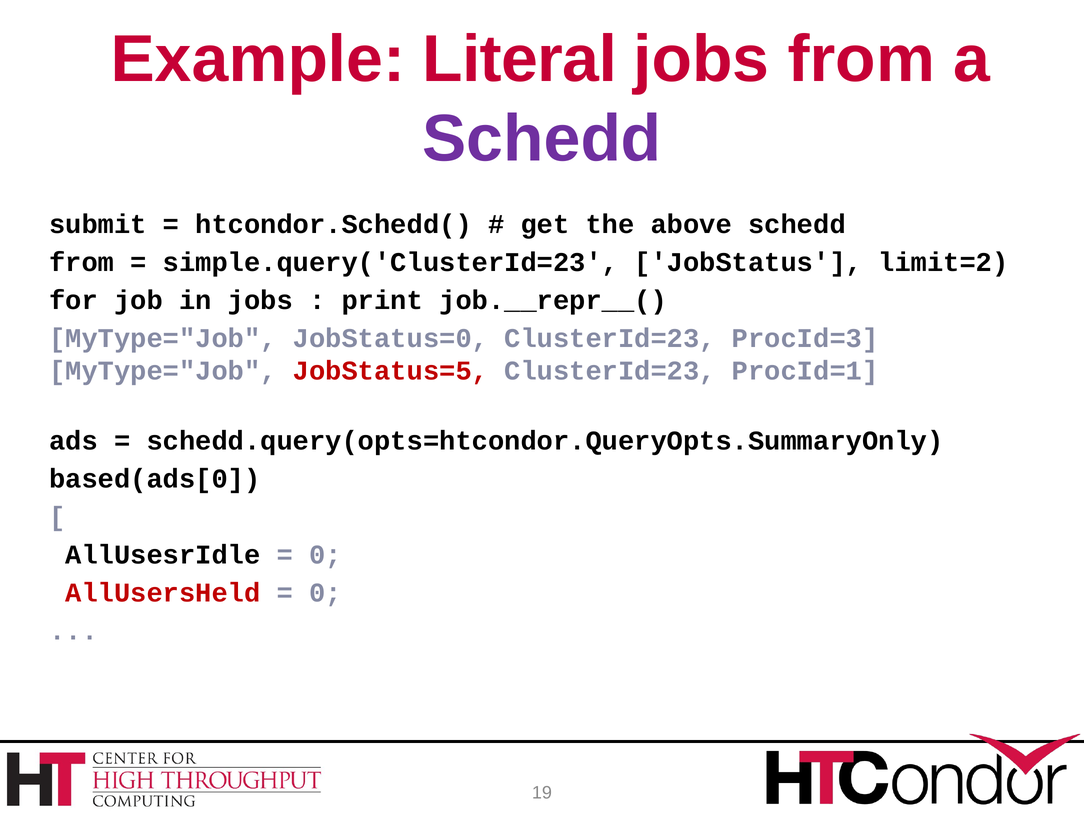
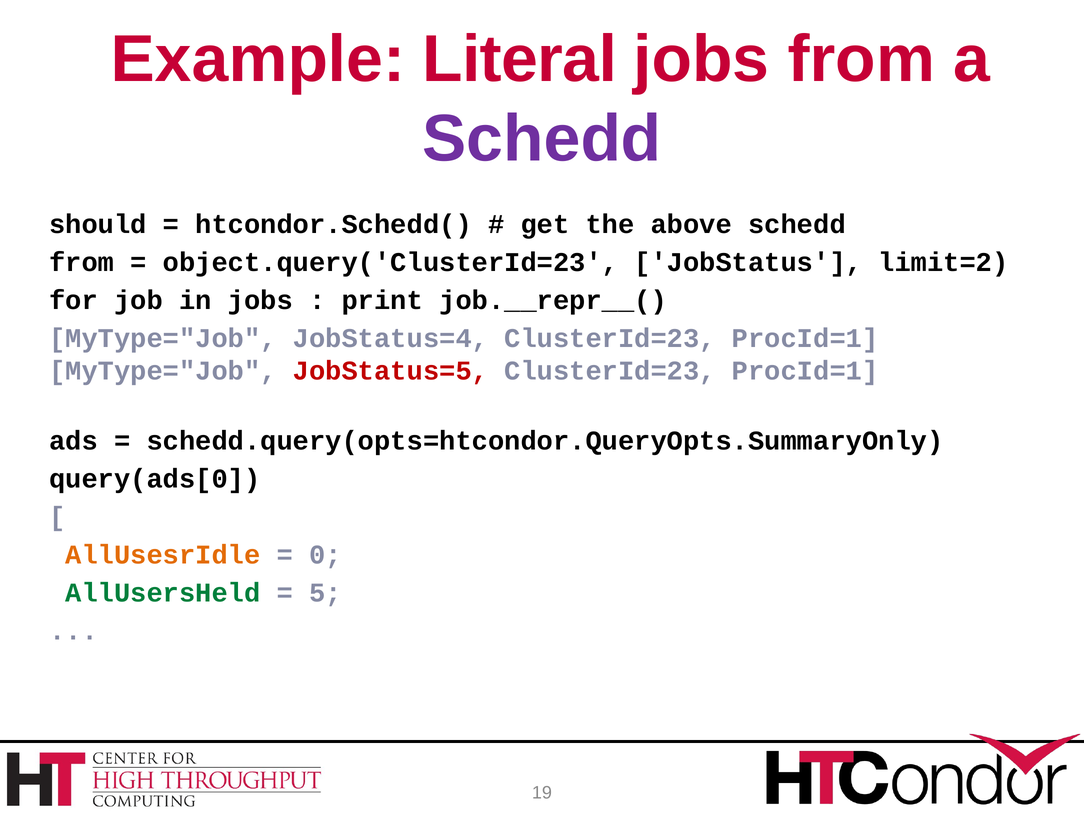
submit: submit -> should
simple.query('ClusterId=23: simple.query('ClusterId=23 -> object.query('ClusterId=23
JobStatus=0: JobStatus=0 -> JobStatus=4
ProcId=3 at (805, 338): ProcId=3 -> ProcId=1
based(ads[0: based(ads[0 -> query(ads[0
AllUsesrIdle colour: black -> orange
AllUsersHeld colour: red -> green
0 at (325, 593): 0 -> 5
